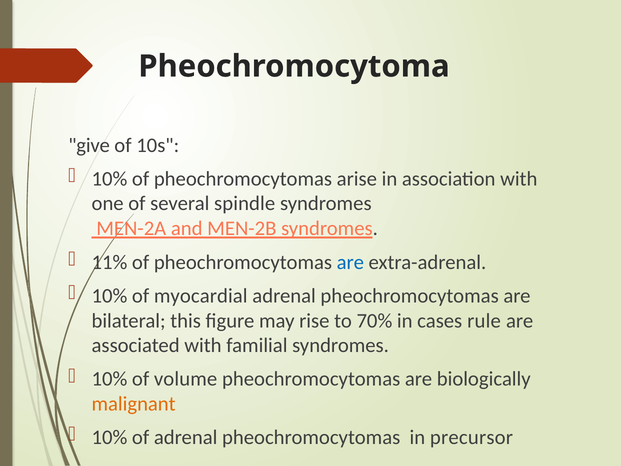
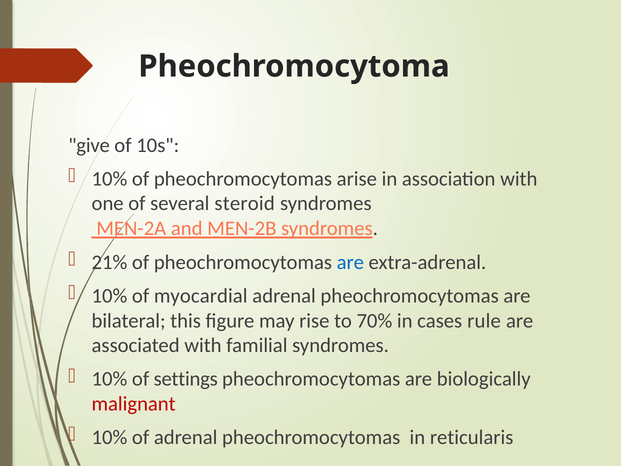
spindle: spindle -> steroid
11%: 11% -> 21%
volume: volume -> settings
malignant colour: orange -> red
precursor: precursor -> reticularis
